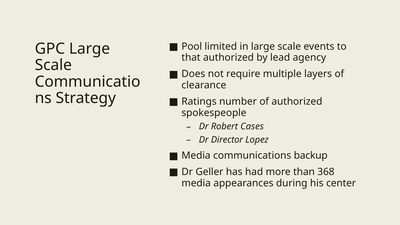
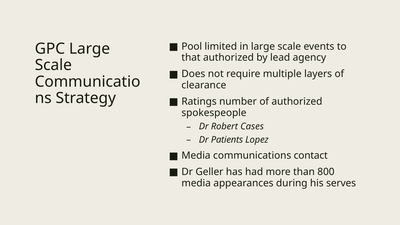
Director: Director -> Patients
backup: backup -> contact
368: 368 -> 800
center: center -> serves
